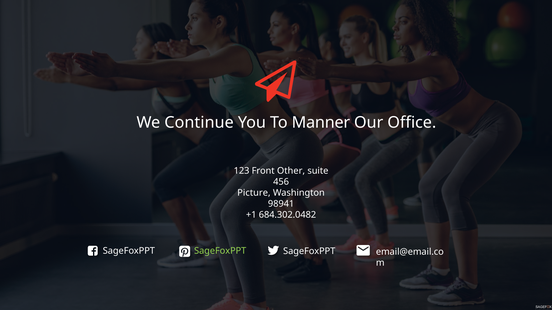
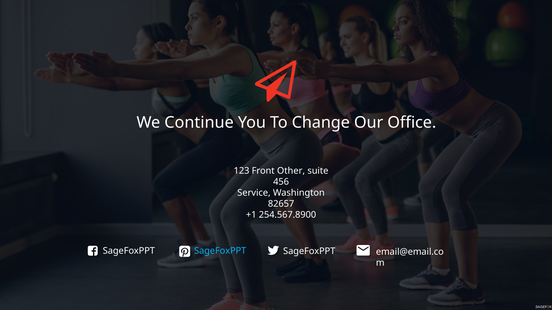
Manner: Manner -> Change
Picture: Picture -> Service
98941: 98941 -> 82657
684.302.0482: 684.302.0482 -> 254.567.8900
SageFoxPPT at (220, 251) colour: light green -> light blue
